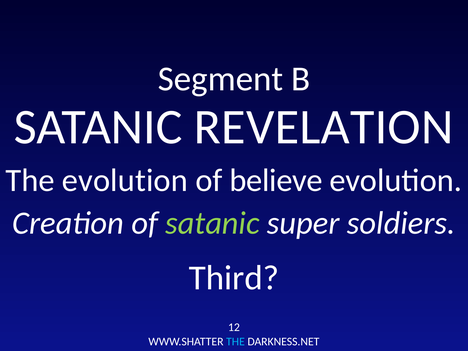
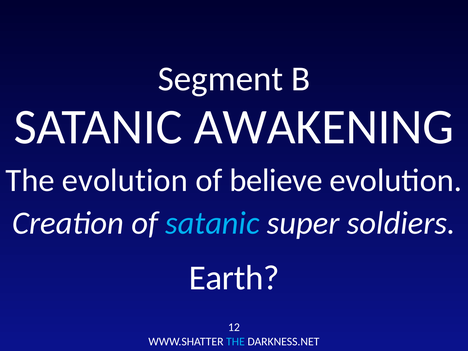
REVELATION: REVELATION -> AWAKENING
satanic at (212, 223) colour: light green -> light blue
Third: Third -> Earth
